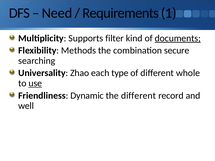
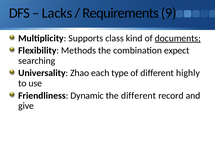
Need: Need -> Lacks
1: 1 -> 9
filter: filter -> class
secure: secure -> expect
whole: whole -> highly
use underline: present -> none
well: well -> give
